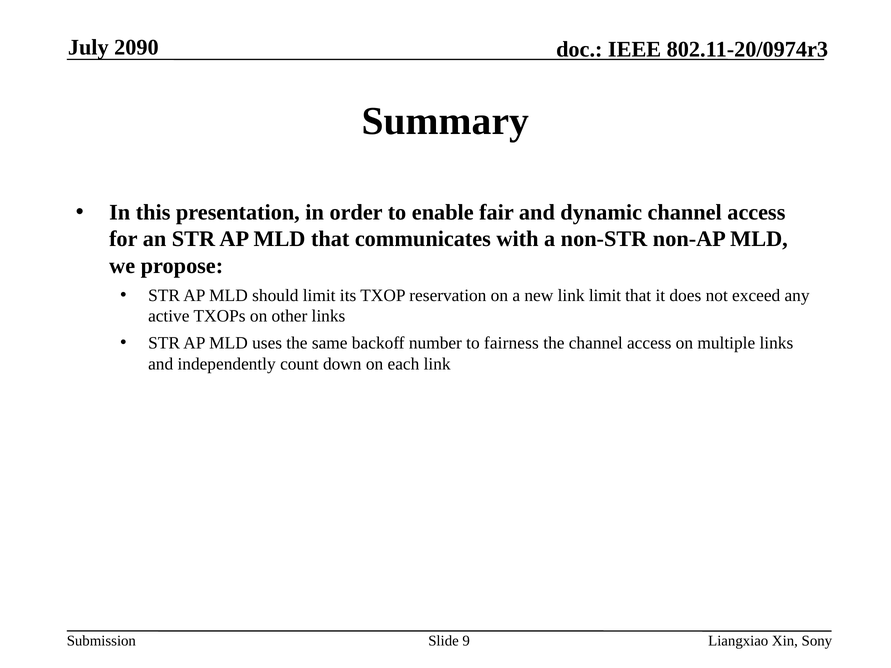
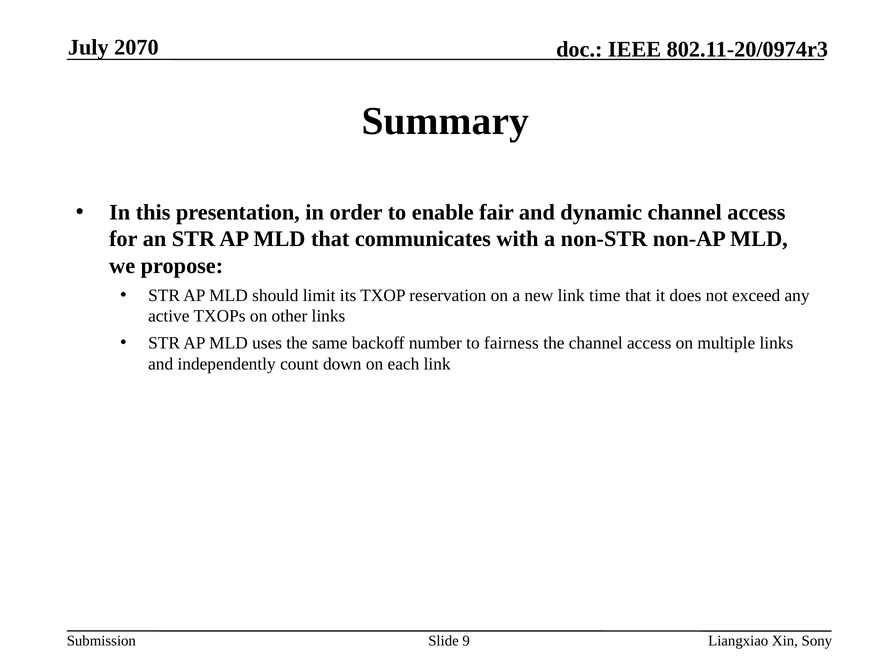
2090: 2090 -> 2070
link limit: limit -> time
